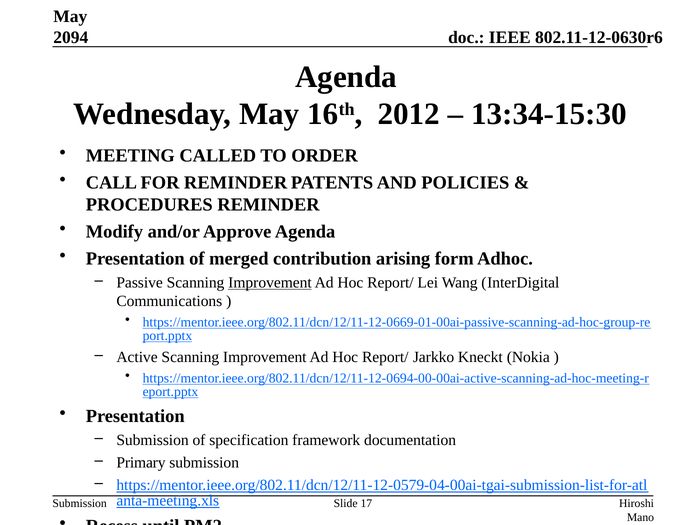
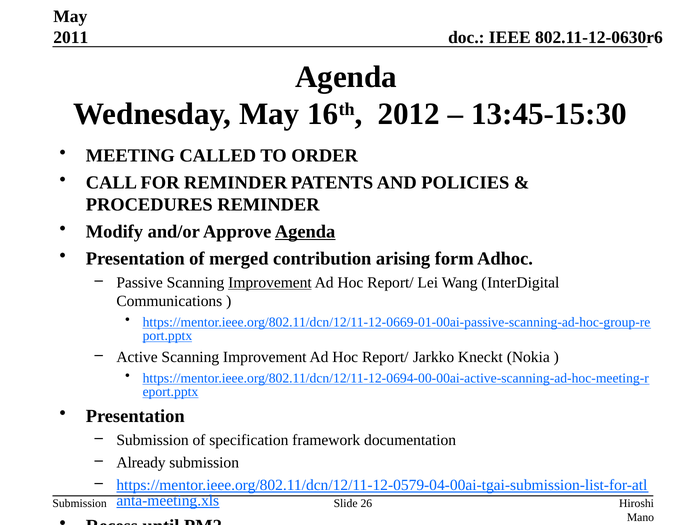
2094: 2094 -> 2011
13:34-15:30: 13:34-15:30 -> 13:45-15:30
Agenda at (305, 232) underline: none -> present
Primary: Primary -> Already
17: 17 -> 26
